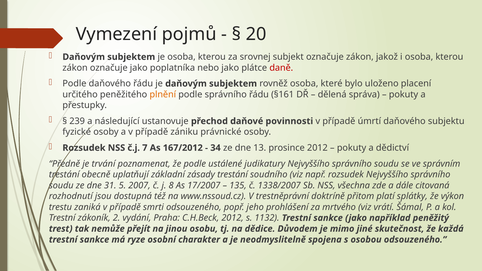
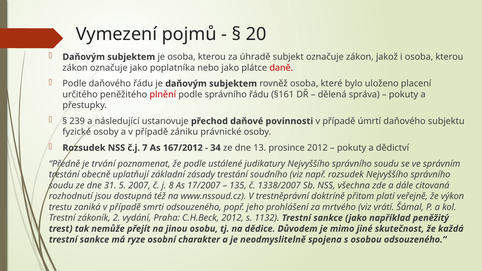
srovnej: srovnej -> úhradě
plnění colour: orange -> red
splátky: splátky -> veřejně
